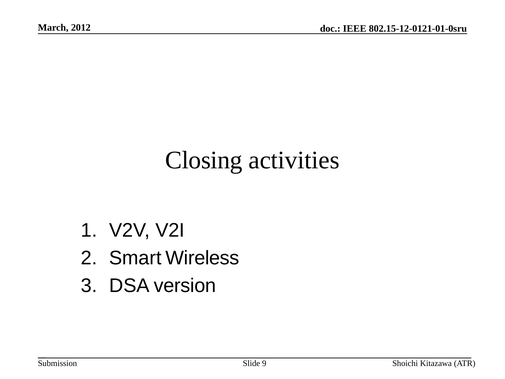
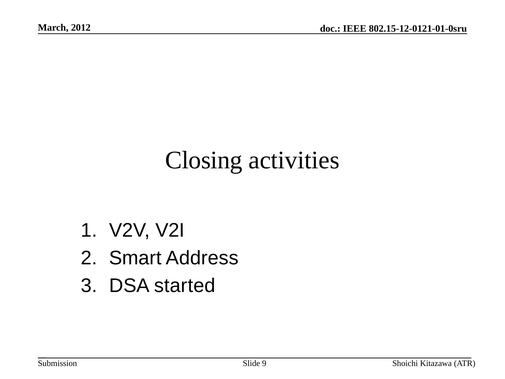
Wireless: Wireless -> Address
version: version -> started
